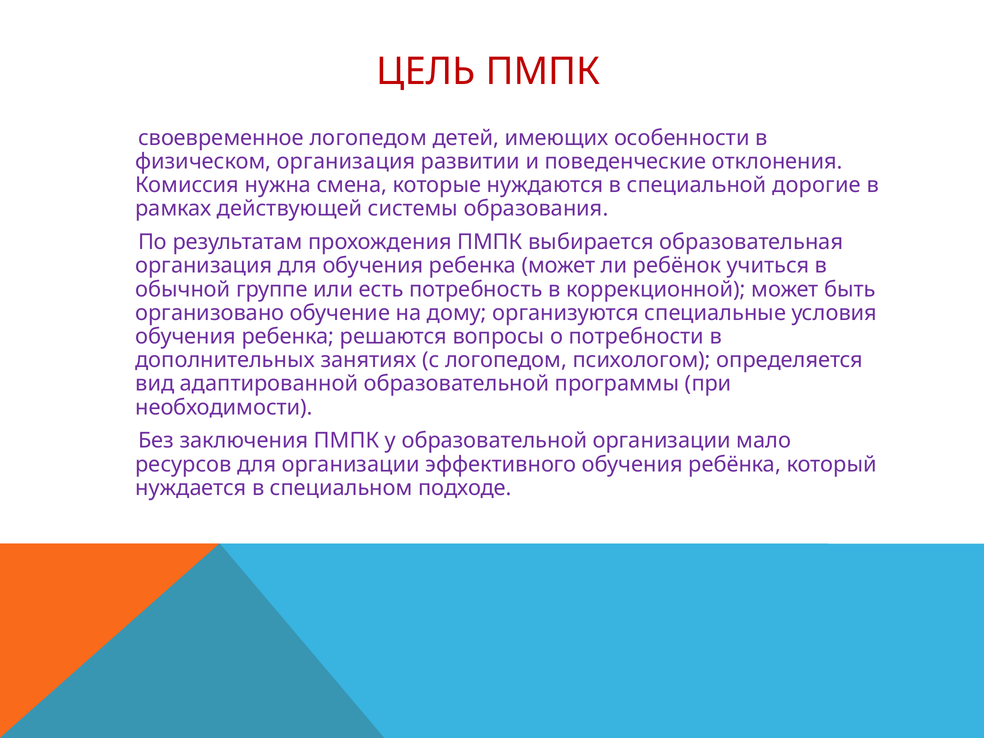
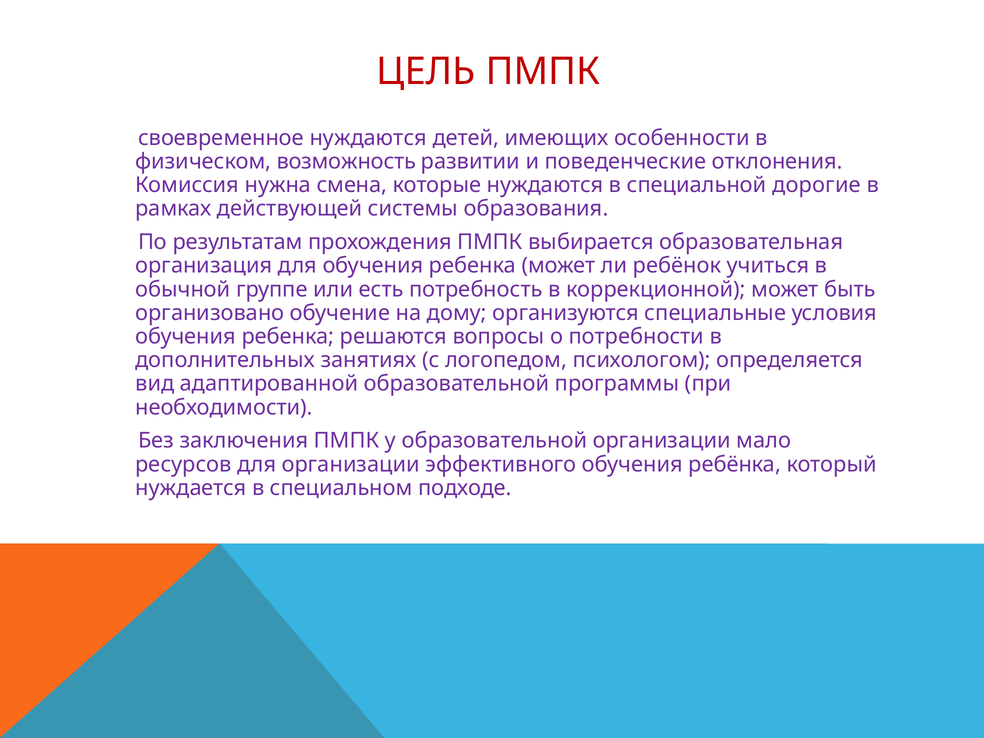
своевременное логопедом: логопедом -> нуждаются
физическом организация: организация -> возможность
